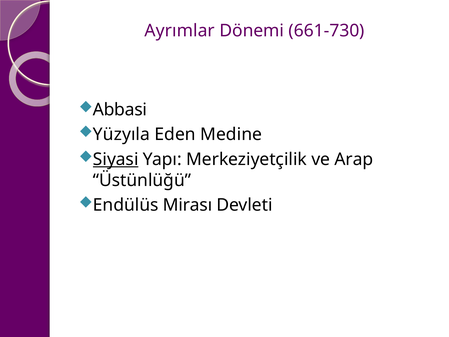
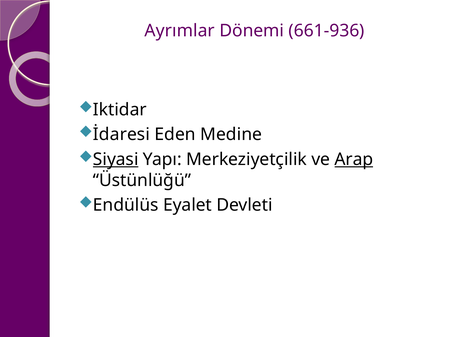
661-730: 661-730 -> 661-936
Abbasi: Abbasi -> Iktidar
Yüzyıla: Yüzyıla -> İdaresi
Arap underline: none -> present
Mirası: Mirası -> Eyalet
